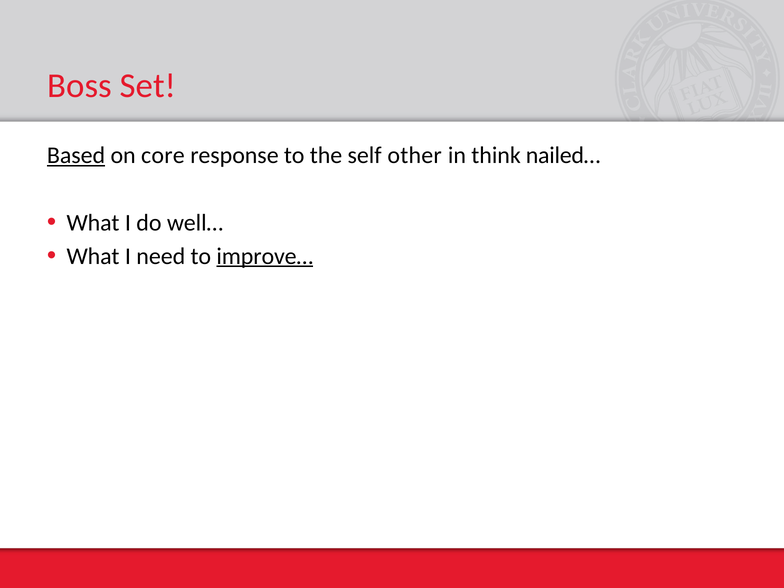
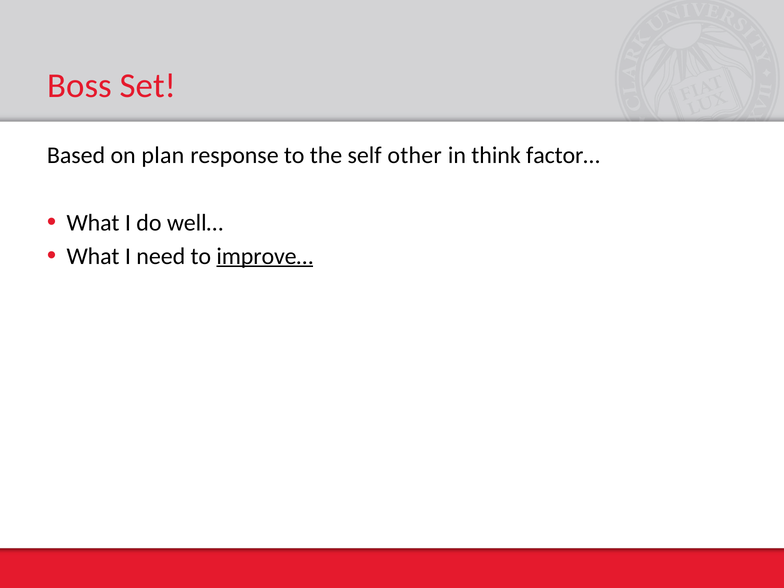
Based underline: present -> none
core: core -> plan
nailed…: nailed… -> factor…
